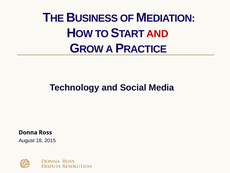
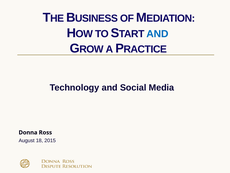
AND at (157, 34) colour: red -> blue
